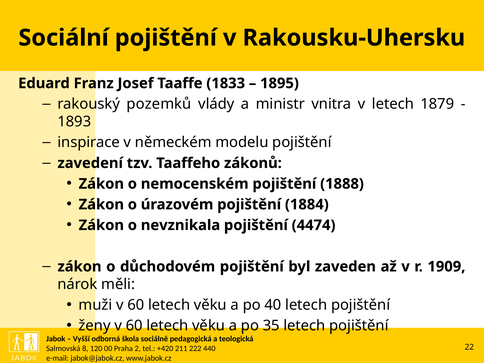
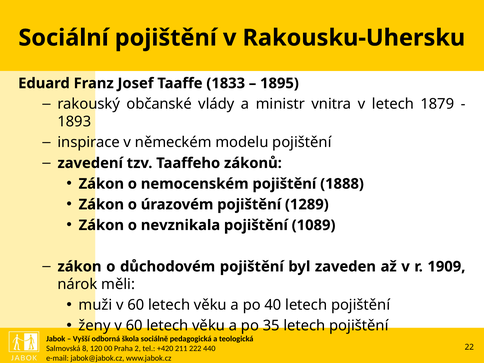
pozemků: pozemků -> občanské
1884: 1884 -> 1289
4474: 4474 -> 1089
